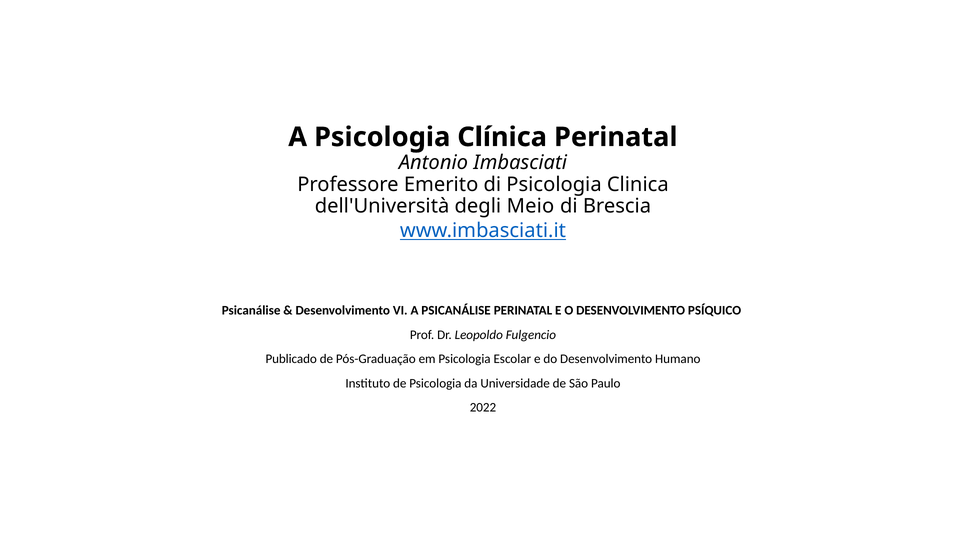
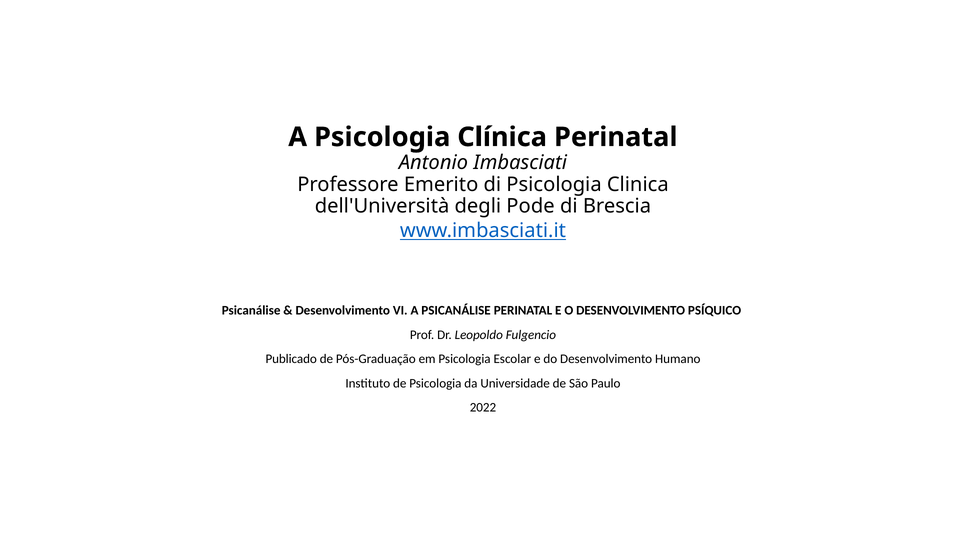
Meio: Meio -> Pode
